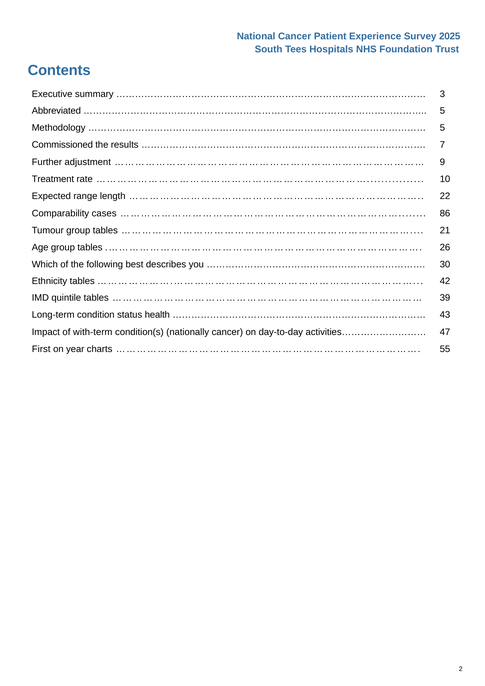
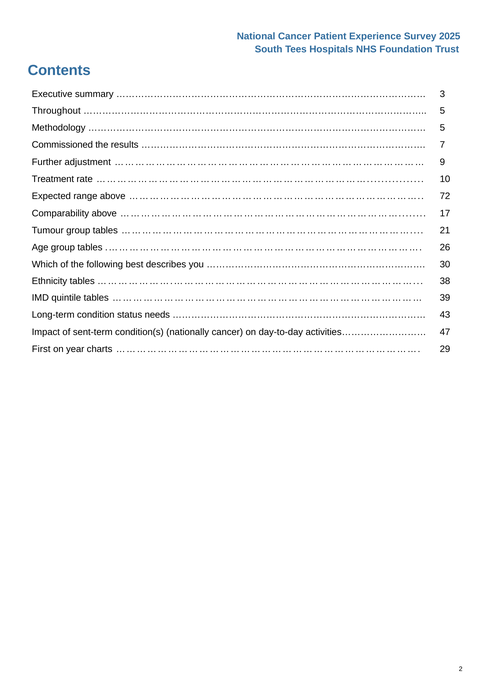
Abbreviated: Abbreviated -> Throughout
range length: length -> above
22: 22 -> 72
Comparability cases: cases -> above
86: 86 -> 17
42: 42 -> 38
health: health -> needs
with-term: with-term -> sent-term
55: 55 -> 29
